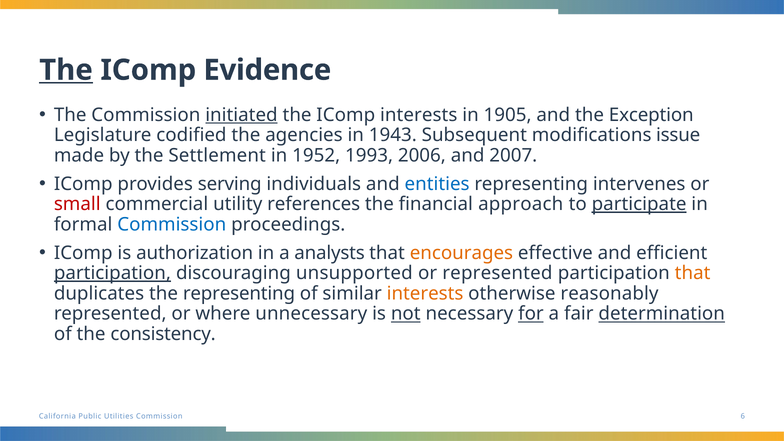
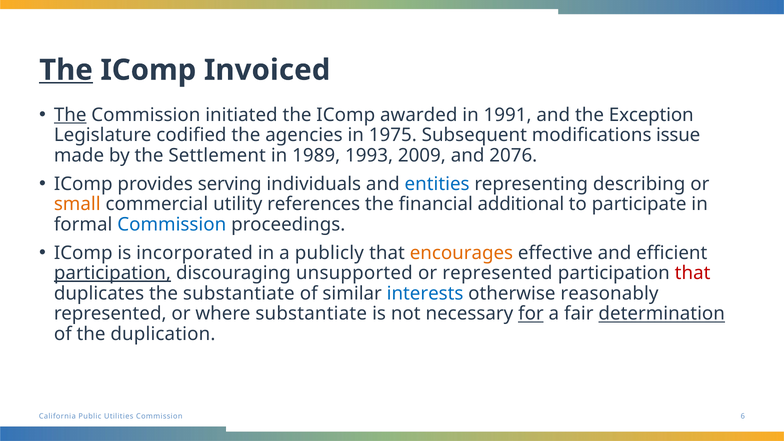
Evidence: Evidence -> Invoiced
The at (70, 115) underline: none -> present
initiated underline: present -> none
IComp interests: interests -> awarded
1905: 1905 -> 1991
1943: 1943 -> 1975
1952: 1952 -> 1989
2006: 2006 -> 2009
2007: 2007 -> 2076
intervenes: intervenes -> describing
small colour: red -> orange
approach: approach -> additional
participate underline: present -> none
authorization: authorization -> incorporated
analysts: analysts -> publicly
that at (693, 273) colour: orange -> red
the representing: representing -> substantiate
interests at (425, 293) colour: orange -> blue
where unnecessary: unnecessary -> substantiate
not underline: present -> none
consistency: consistency -> duplication
